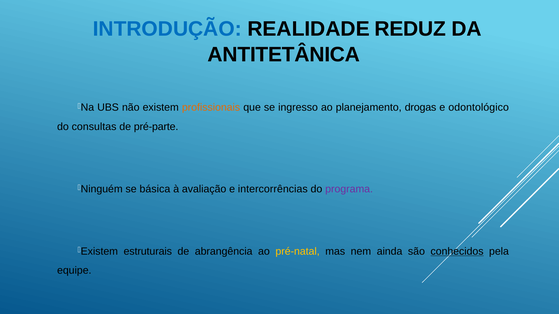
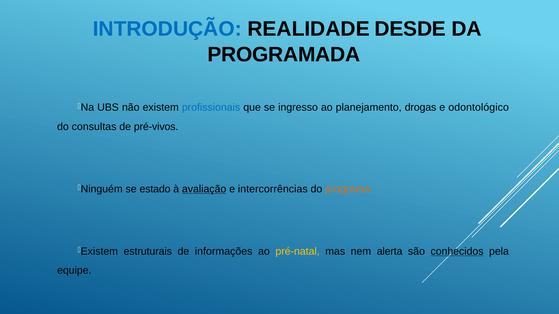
REDUZ: REDUZ -> DESDE
ANTITETÂNICA: ANTITETÂNICA -> PROGRAMADA
profissionais colour: orange -> blue
pré-parte: pré-parte -> pré-vivos
básica: básica -> estado
avaliação underline: none -> present
programa colour: purple -> orange
abrangência: abrangência -> informações
ainda: ainda -> alerta
